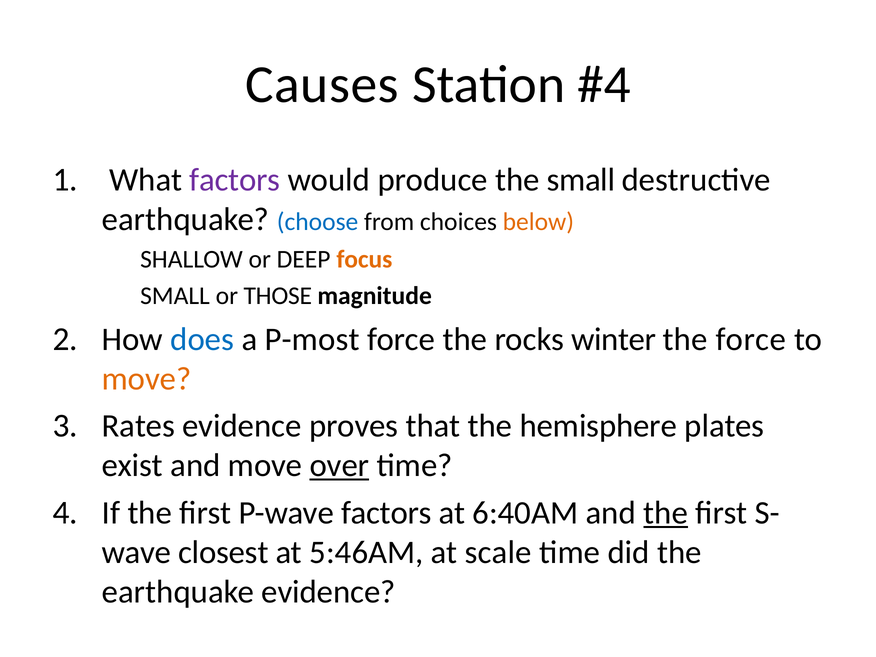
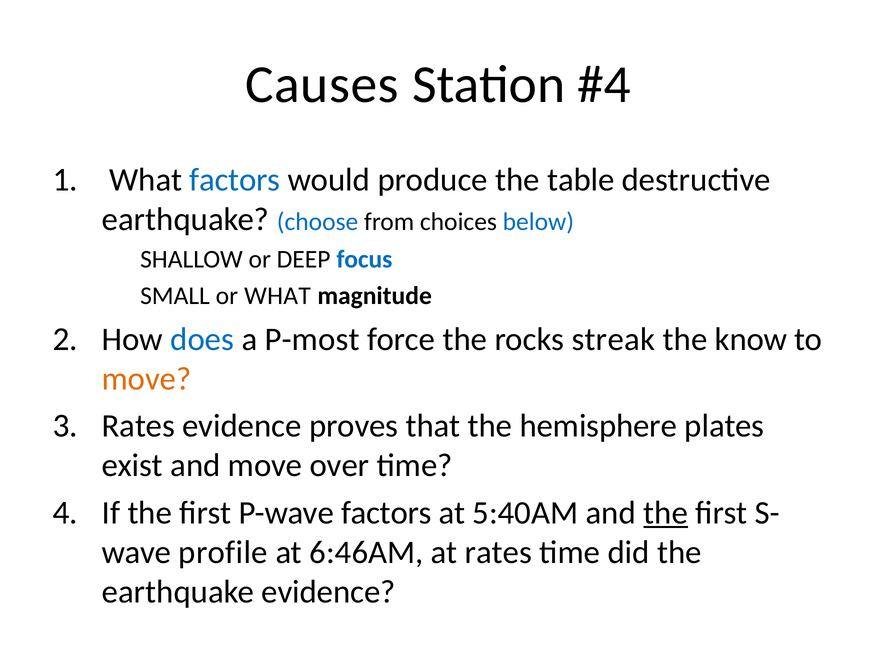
factors at (235, 180) colour: purple -> blue
the small: small -> table
below colour: orange -> blue
focus colour: orange -> blue
or THOSE: THOSE -> WHAT
winter: winter -> streak
the force: force -> know
over underline: present -> none
6:40AM: 6:40AM -> 5:40AM
closest: closest -> profile
5:46AM: 5:46AM -> 6:46AM
at scale: scale -> rates
